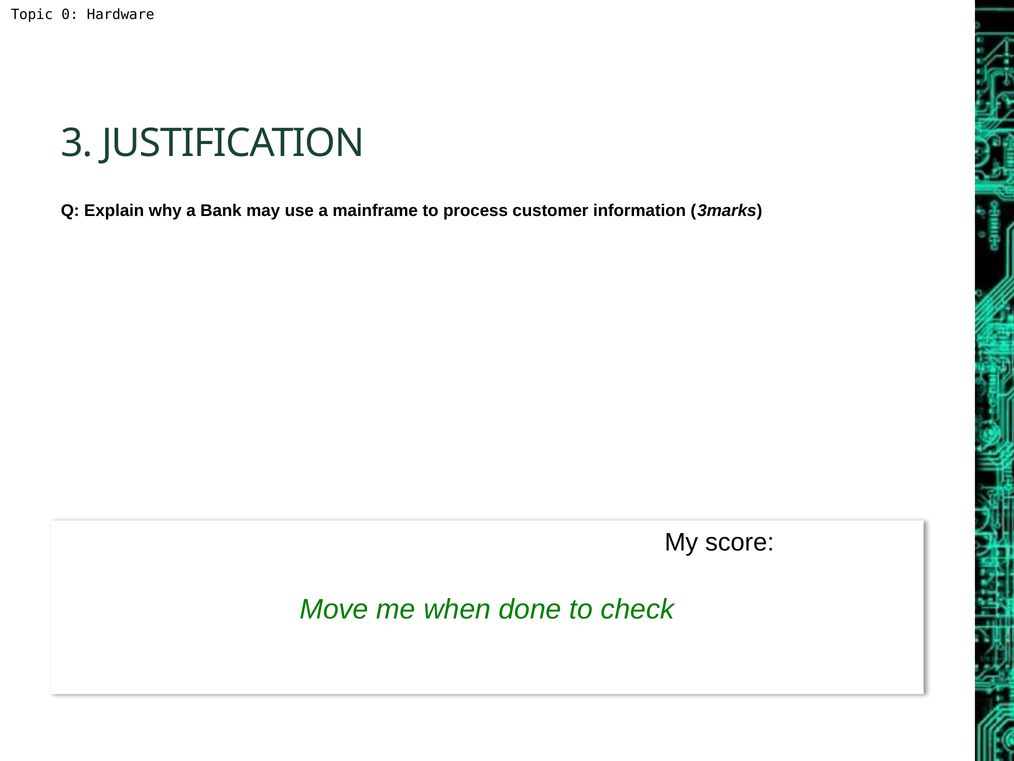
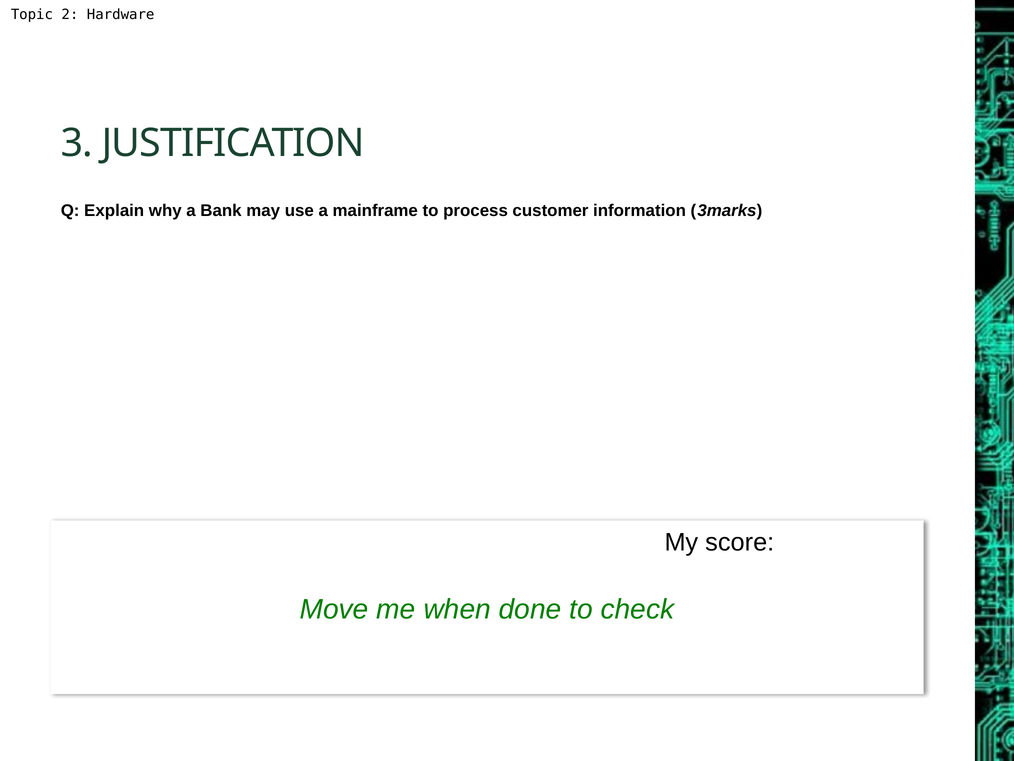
0: 0 -> 2
